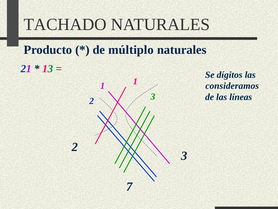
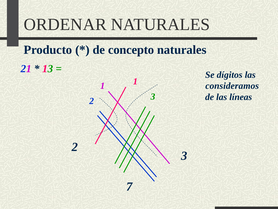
TACHADO: TACHADO -> ORDENAR
múltiplo: múltiplo -> concepto
